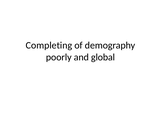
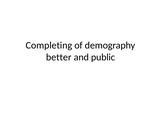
poorly: poorly -> better
global: global -> public
